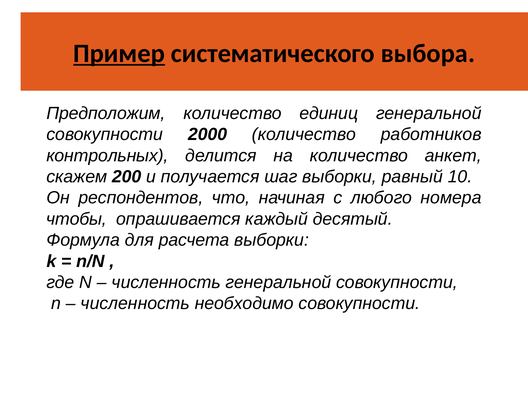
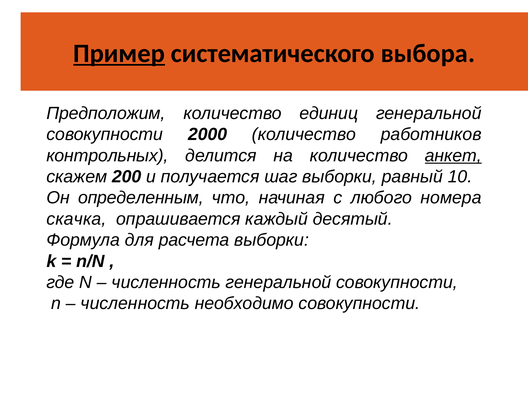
анкет underline: none -> present
респондентов: респондентов -> определенным
чтобы: чтобы -> скачка
